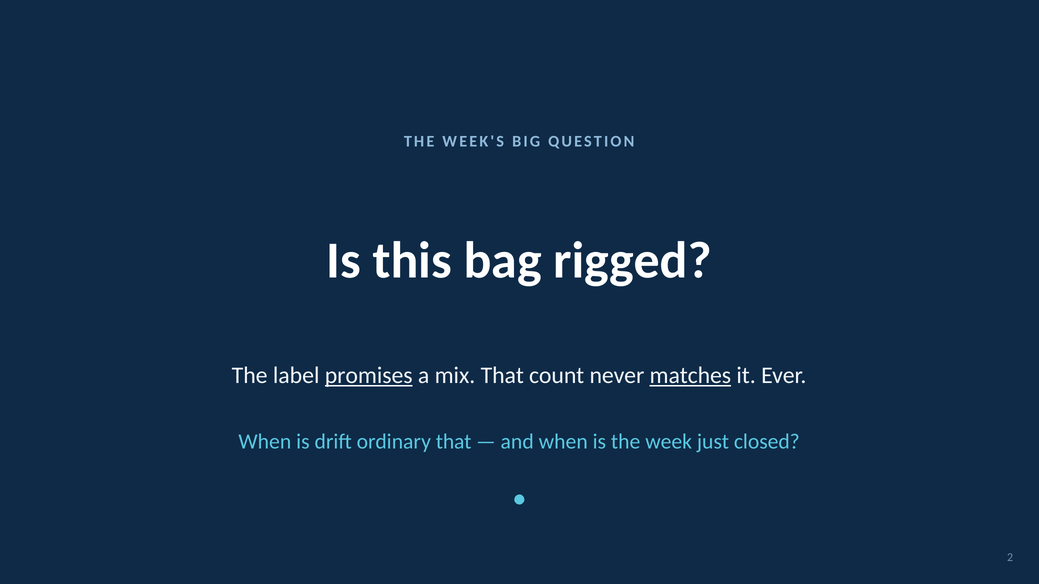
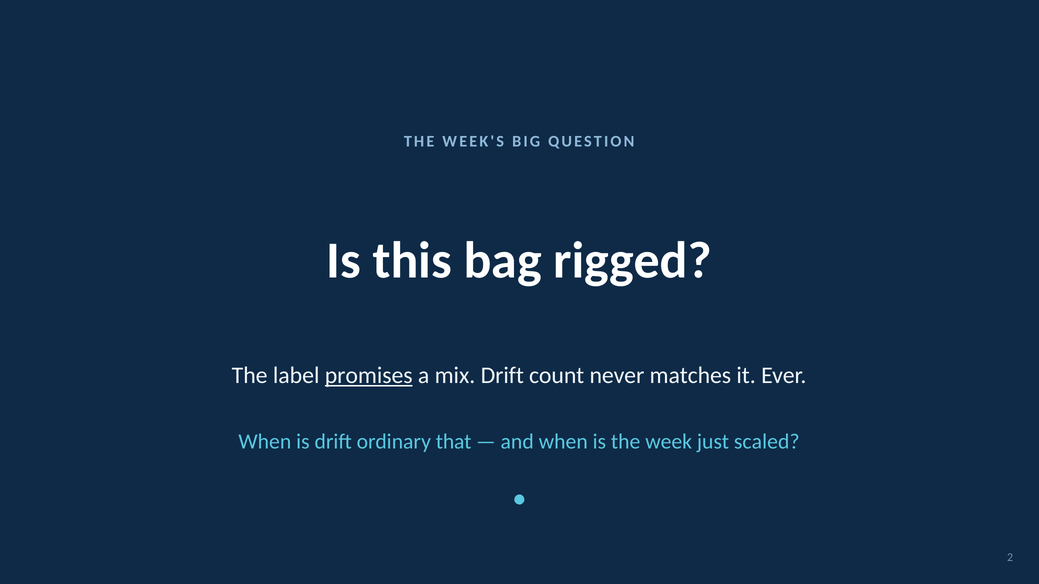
mix That: That -> Drift
matches underline: present -> none
closed: closed -> scaled
